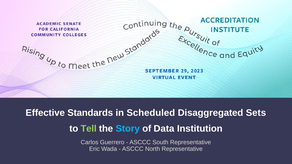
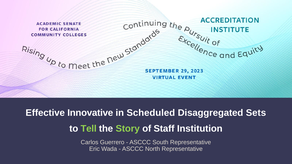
Standards: Standards -> Innovative
Story colour: light blue -> light green
Data: Data -> Staff
